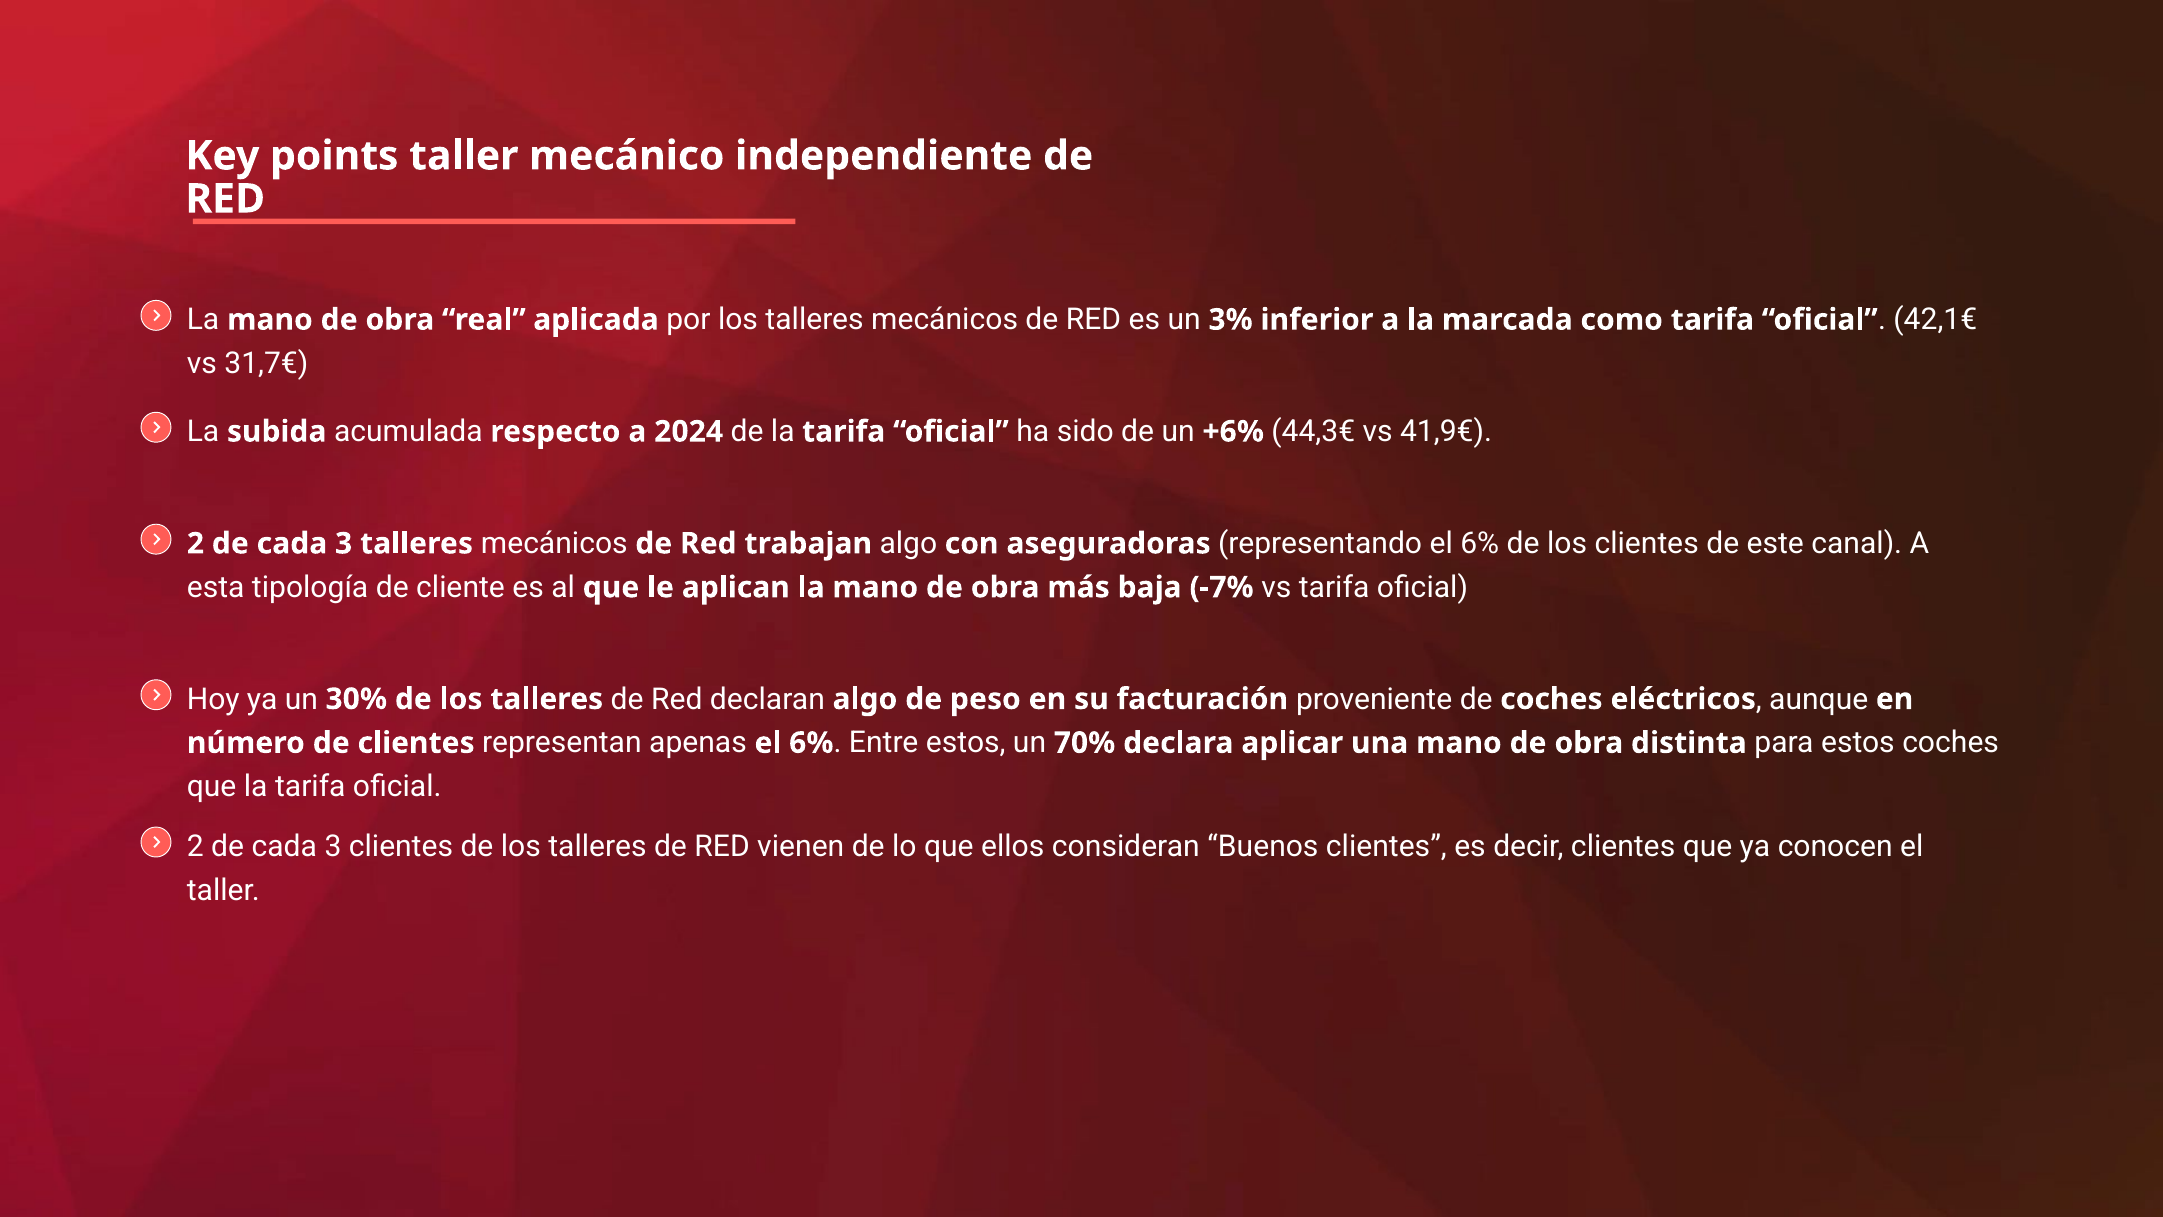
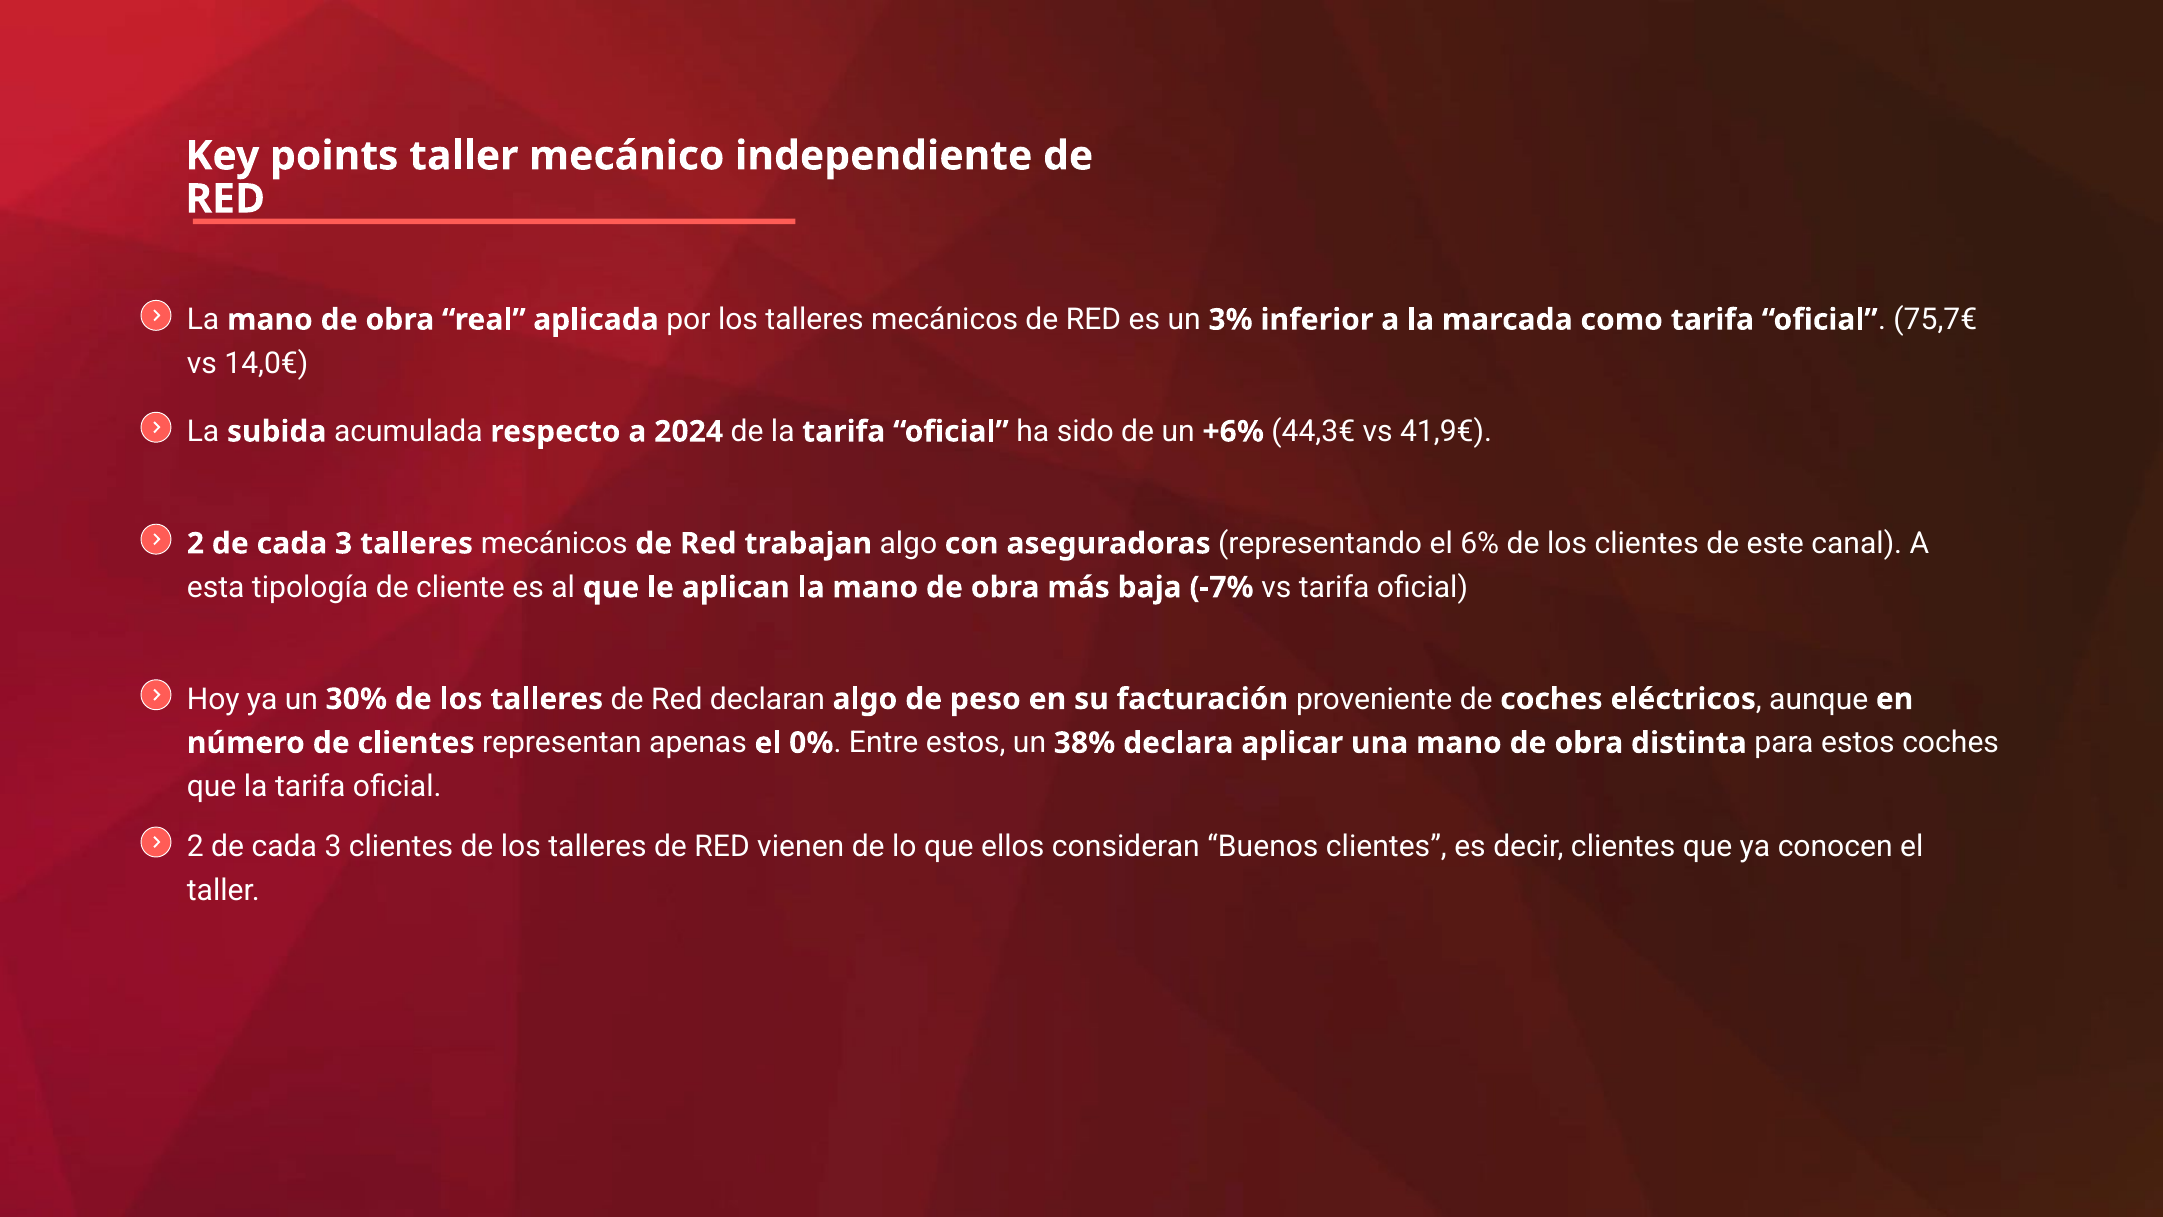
42,1€: 42,1€ -> 75,7€
31,7€: 31,7€ -> 14,0€
apenas el 6%: 6% -> 0%
70%: 70% -> 38%
